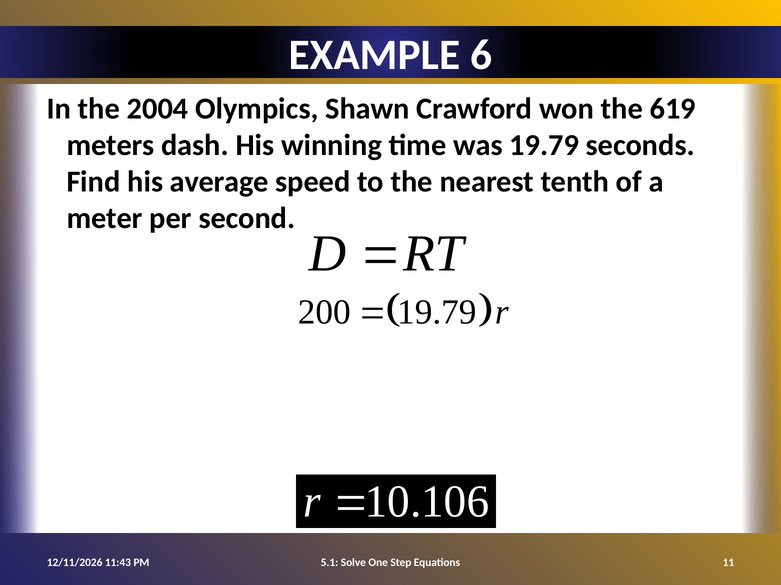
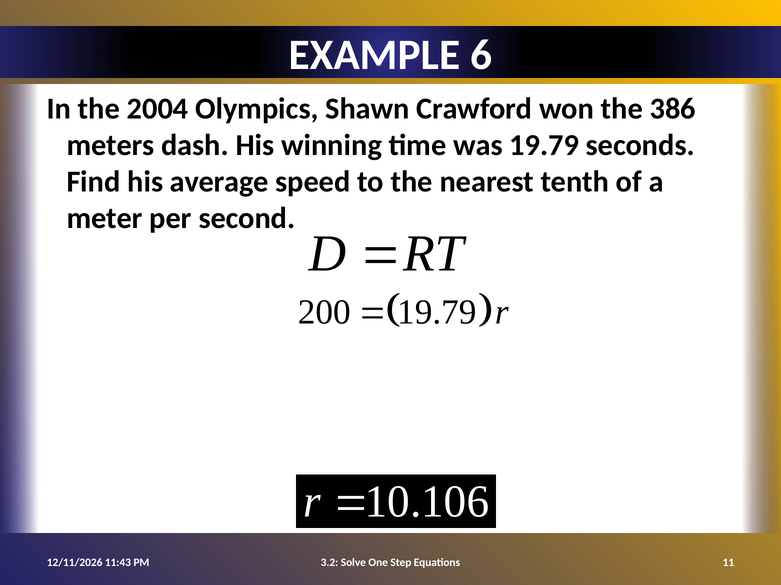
619: 619 -> 386
5.1: 5.1 -> 3.2
